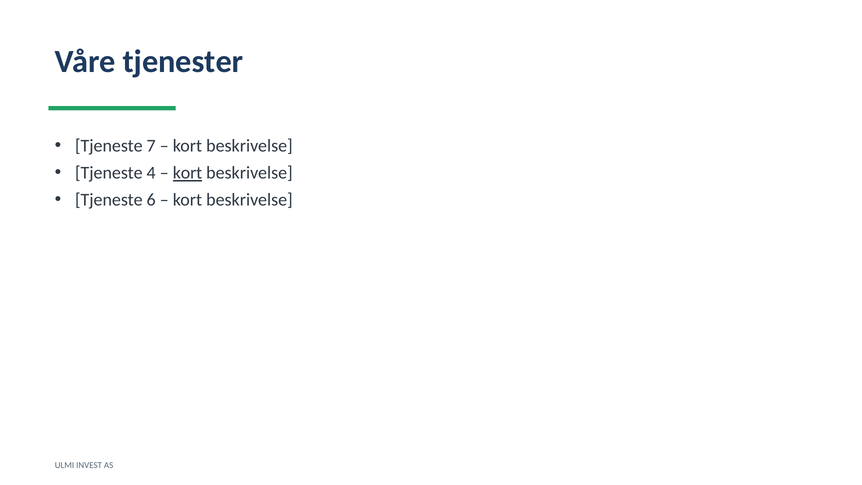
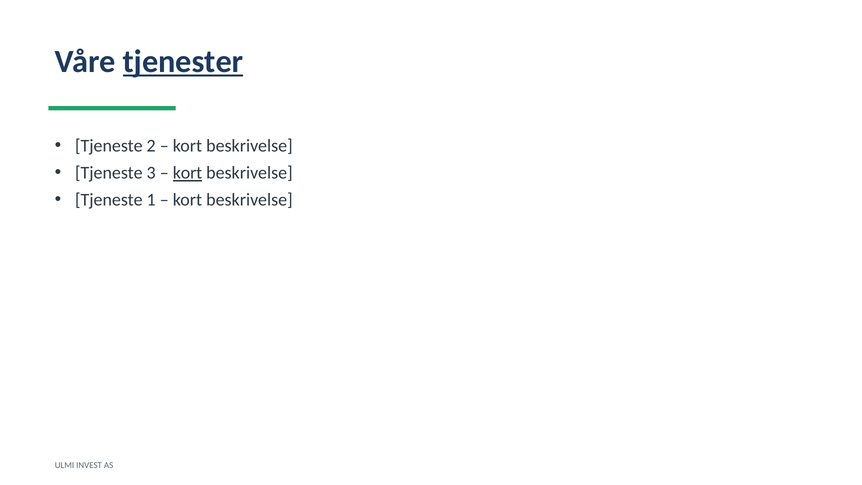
tjenester underline: none -> present
7: 7 -> 2
4: 4 -> 3
6: 6 -> 1
